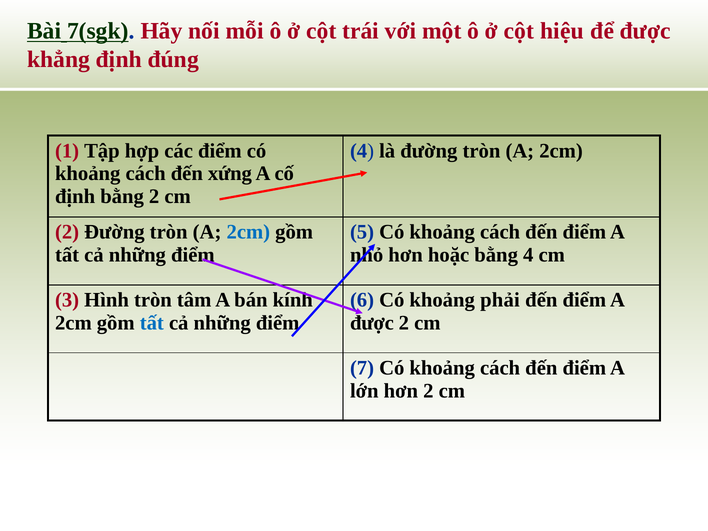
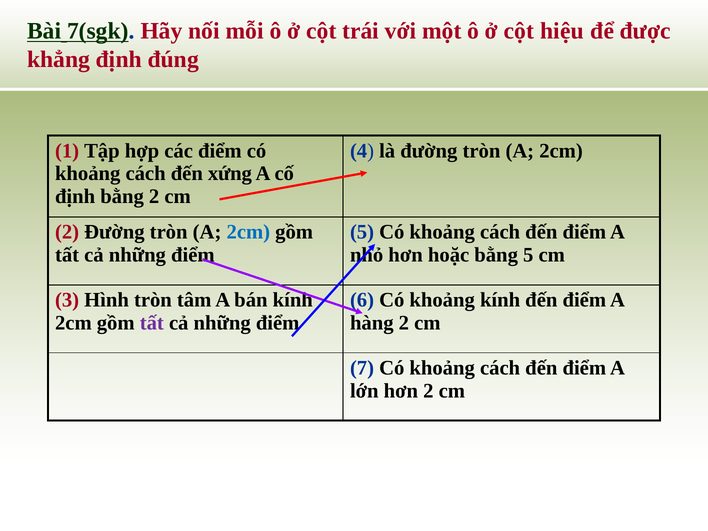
bằng 4: 4 -> 5
khoảng phải: phải -> kính
tất at (152, 323) colour: blue -> purple
được at (372, 323): được -> hàng
